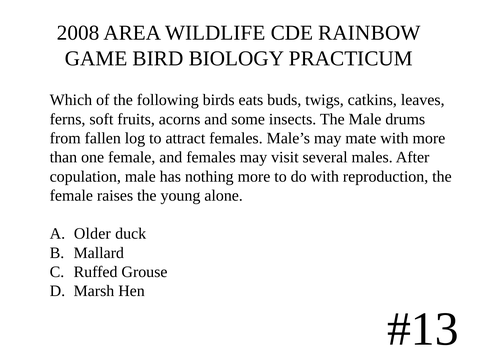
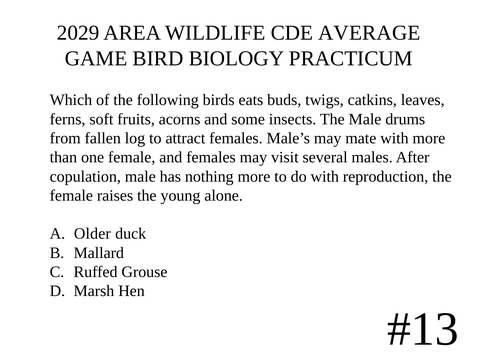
2008: 2008 -> 2029
RAINBOW: RAINBOW -> AVERAGE
